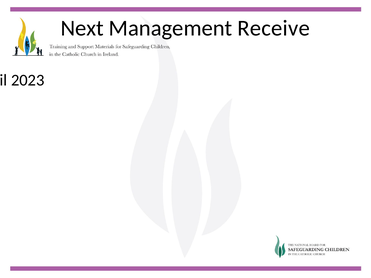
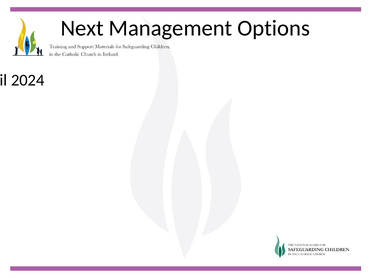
Receive: Receive -> Options
2023: 2023 -> 2024
